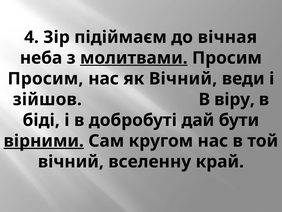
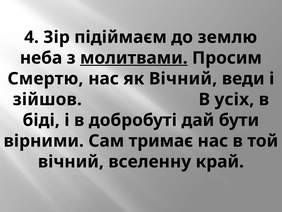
вічная: вічная -> землю
Просим at (45, 79): Просим -> Смертю
віру: віру -> усіх
вірними underline: present -> none
кругом: кругом -> тримає
